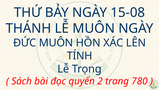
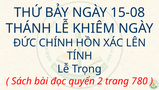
LỄ MUÔN: MUÔN -> KHIÊM
ĐỨC MUÔN: MUÔN -> CHÍNH
